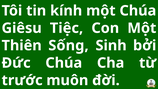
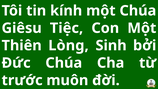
Sống: Sống -> Lòng
